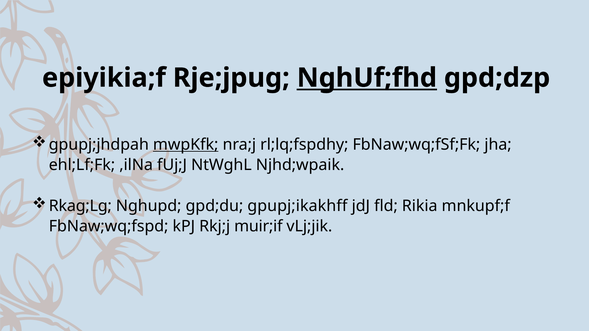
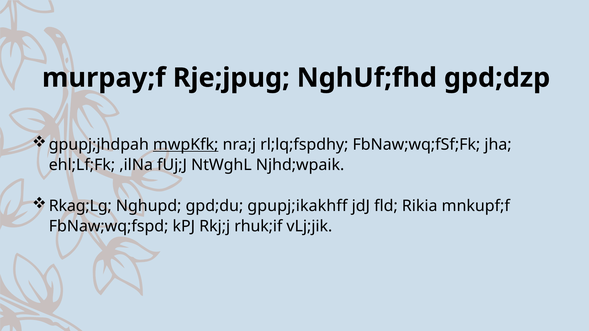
epiyikia;f: epiyikia;f -> murpay;f
NghUf;fhd underline: present -> none
muir;if: muir;if -> rhuk;if
